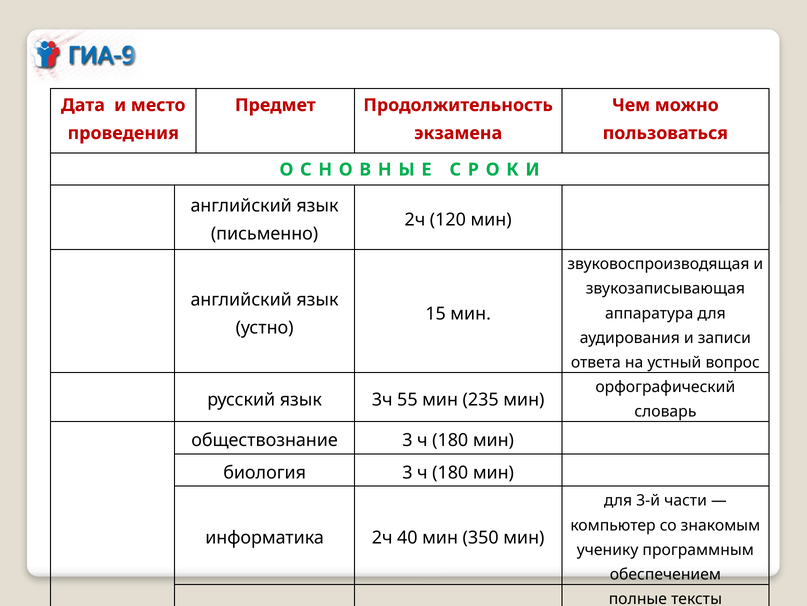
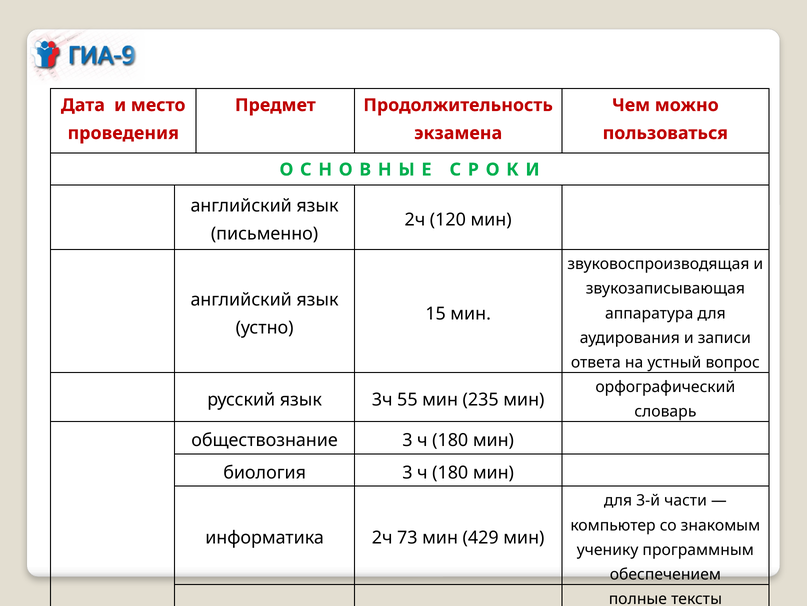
40: 40 -> 73
350: 350 -> 429
